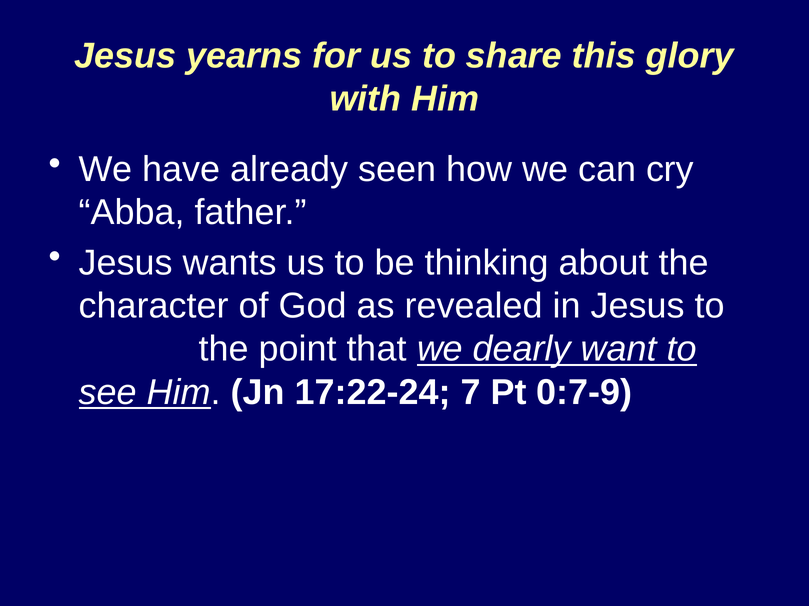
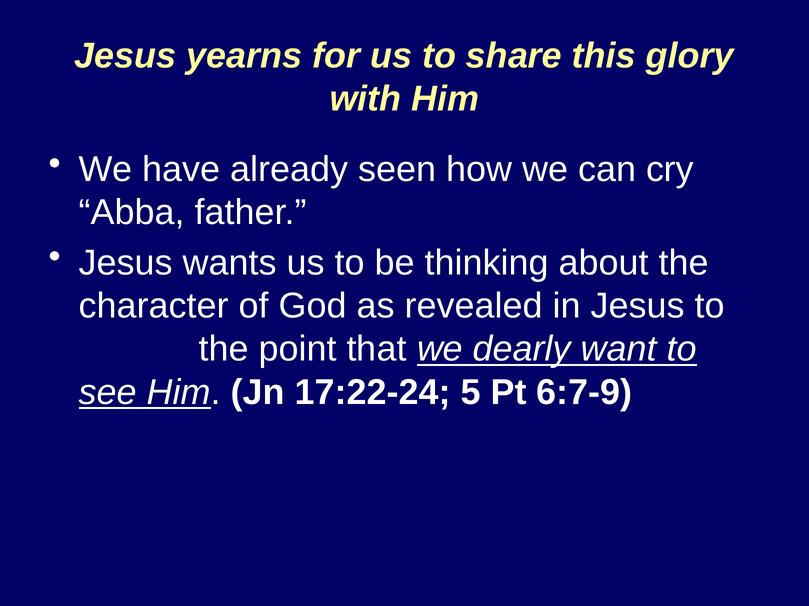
7: 7 -> 5
0:7-9: 0:7-9 -> 6:7-9
